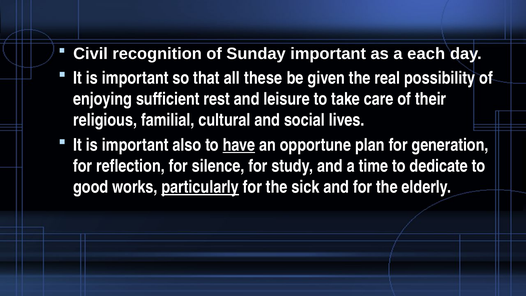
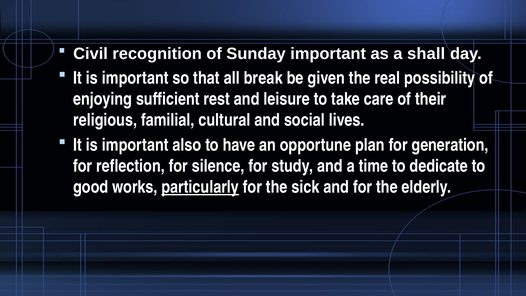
each: each -> shall
these: these -> break
have underline: present -> none
